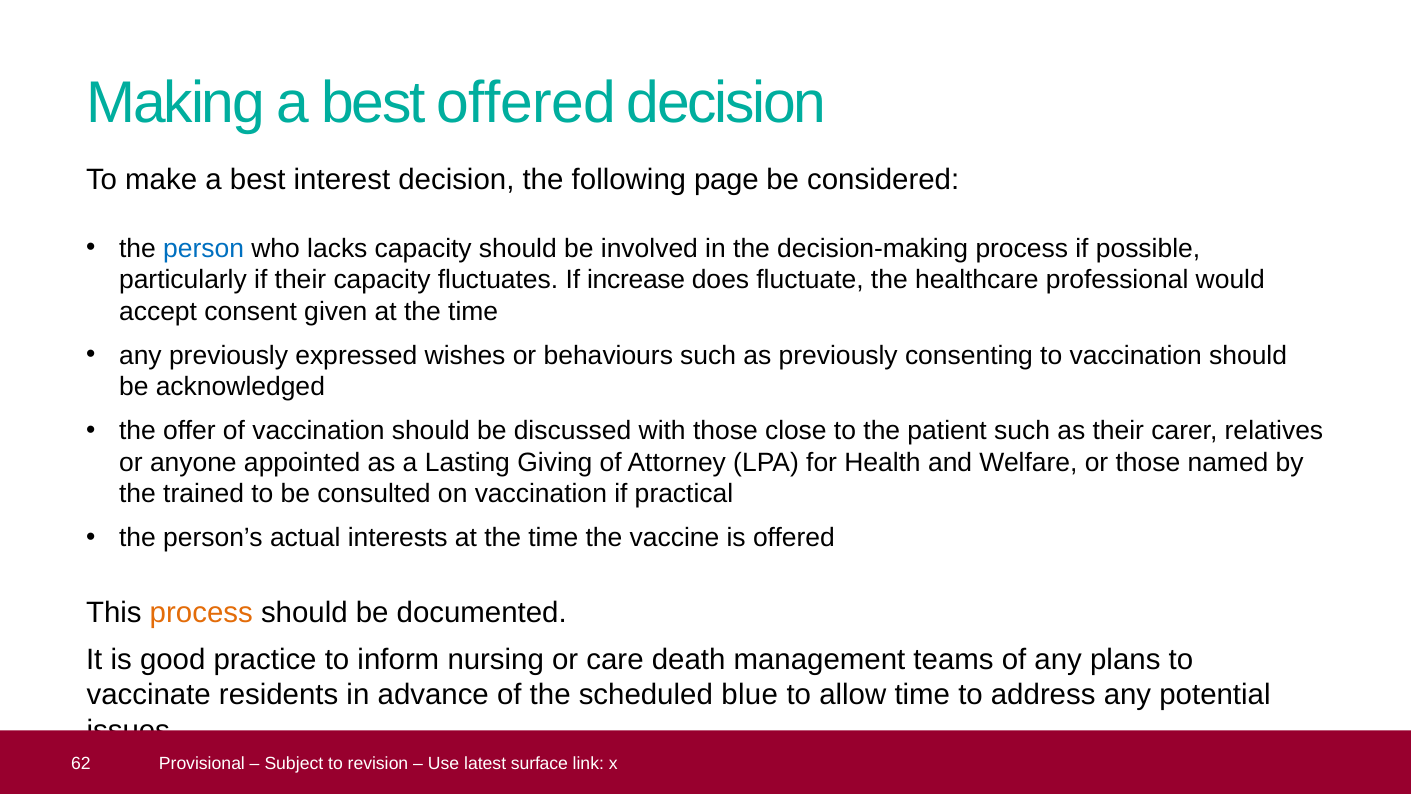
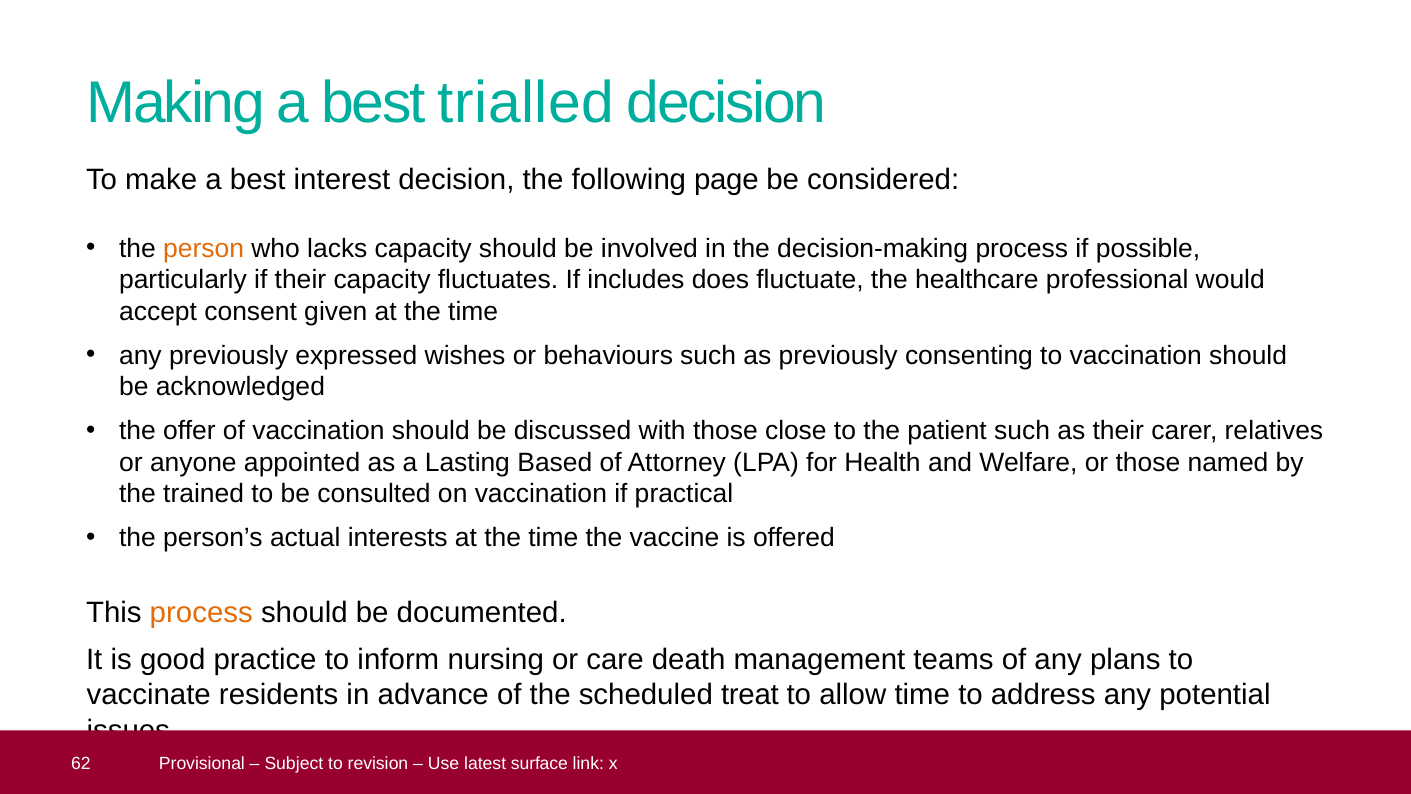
best offered: offered -> trialled
person colour: blue -> orange
increase: increase -> includes
Giving: Giving -> Based
blue: blue -> treat
